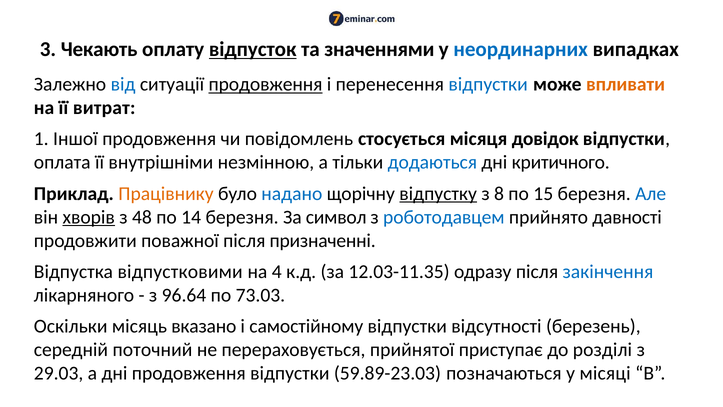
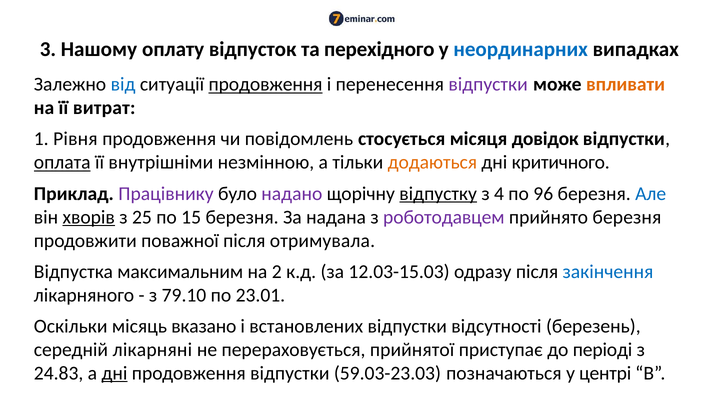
Чекають: Чекають -> Нашому
відпусток underline: present -> none
значеннями: значеннями -> перехідного
відпустки at (488, 84) colour: blue -> purple
Іншої: Іншої -> Рівня
оплата underline: none -> present
додаються colour: blue -> orange
Працівнику colour: orange -> purple
надано colour: blue -> purple
8: 8 -> 4
15: 15 -> 96
48: 48 -> 25
14: 14 -> 15
символ: символ -> надана
роботодавцем colour: blue -> purple
прийнято давності: давності -> березня
призначенні: призначенні -> отримувала
відпустковими: відпустковими -> максимальним
4: 4 -> 2
12.03-11.35: 12.03-11.35 -> 12.03-15.03
96.64: 96.64 -> 79.10
73.03: 73.03 -> 23.01
самостійному: самостійному -> встановлених
поточний: поточний -> лікарняні
розділі: розділі -> періоді
29.03: 29.03 -> 24.83
дні at (114, 373) underline: none -> present
59.89-23.03: 59.89-23.03 -> 59.03-23.03
місяці: місяці -> центрі
